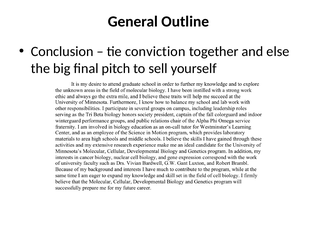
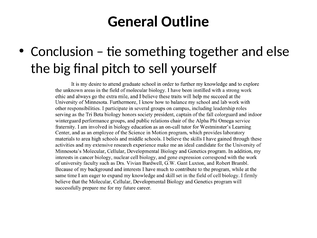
conviction: conviction -> something
